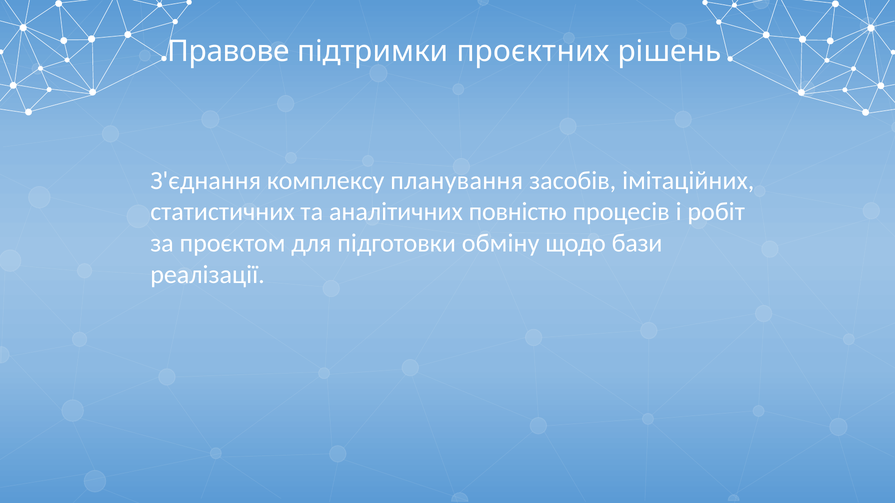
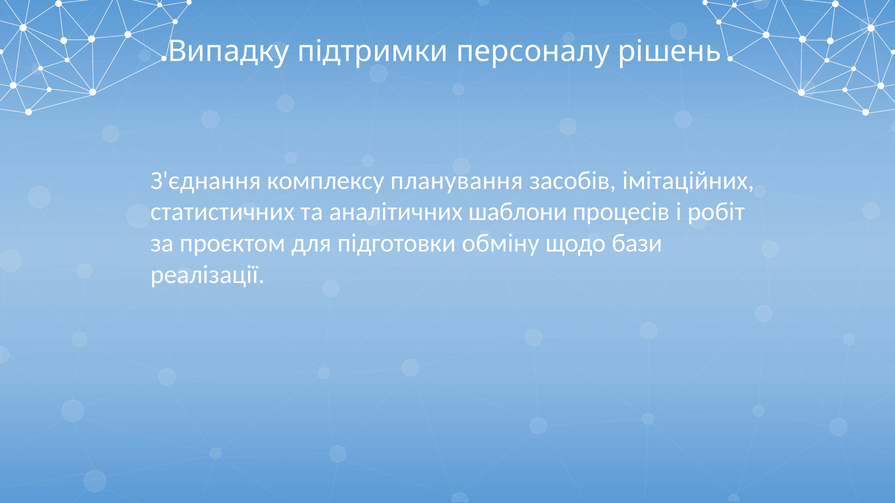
Правове: Правове -> Випадку
проєктних: проєктних -> персоналу
повністю: повністю -> шаблони
